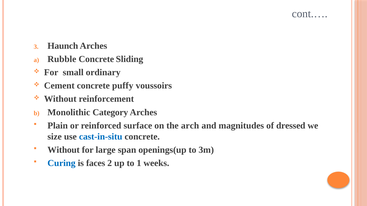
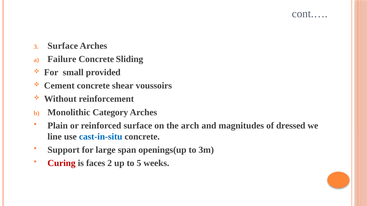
Haunch at (63, 46): Haunch -> Surface
Rubble: Rubble -> Failure
ordinary: ordinary -> provided
puffy: puffy -> shear
size: size -> line
Without at (64, 150): Without -> Support
Curing colour: blue -> red
1: 1 -> 5
